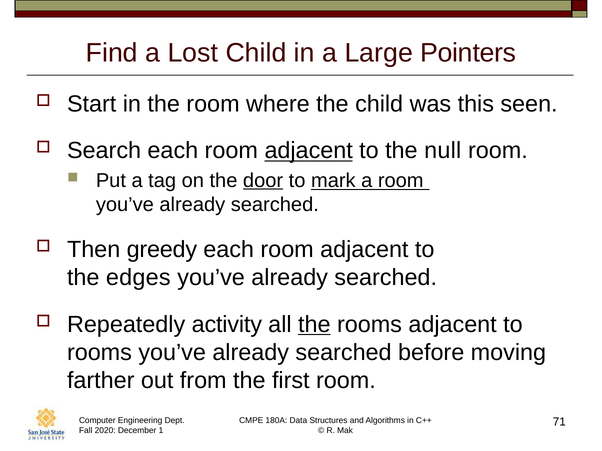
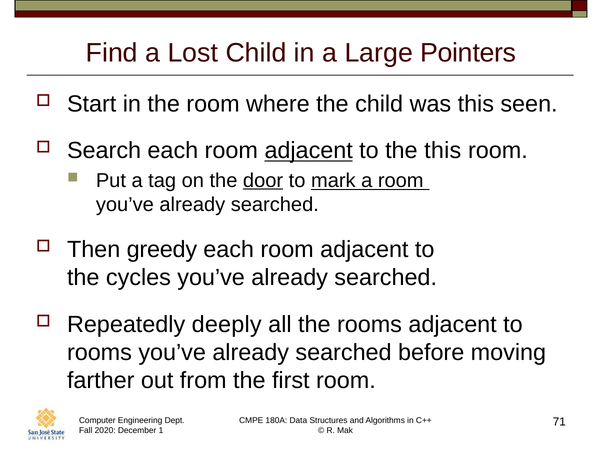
the null: null -> this
edges: edges -> cycles
activity: activity -> deeply
the at (314, 325) underline: present -> none
